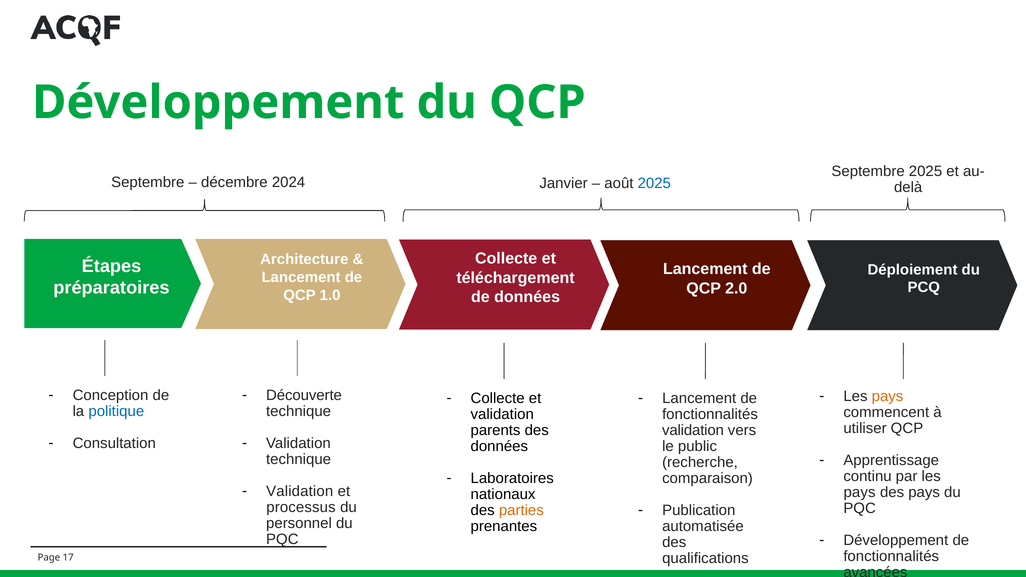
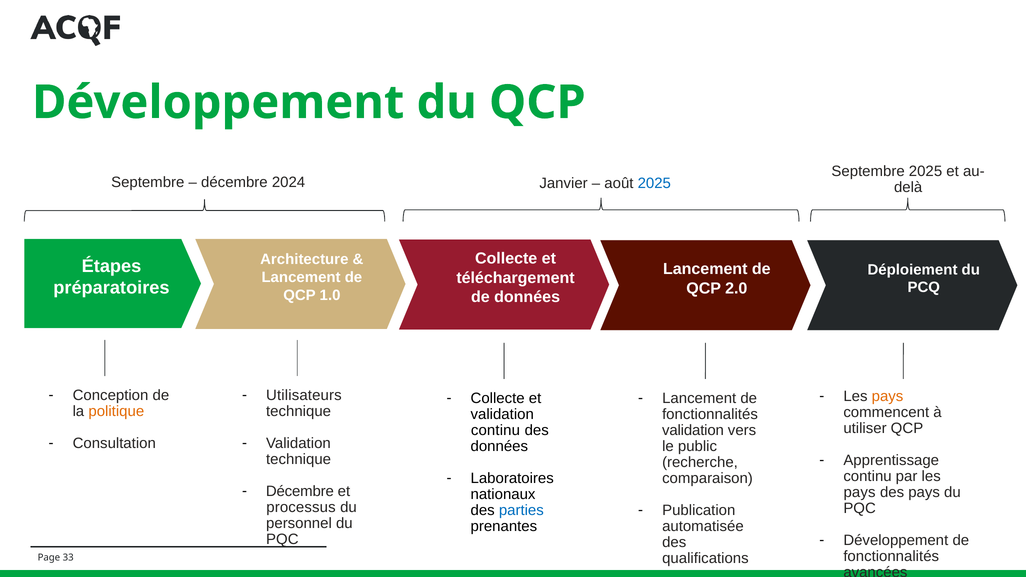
Découverte: Découverte -> Utilisateurs
politique colour: blue -> orange
parents at (496, 430): parents -> continu
Validation at (300, 491): Validation -> Décembre
parties colour: orange -> blue
17: 17 -> 33
